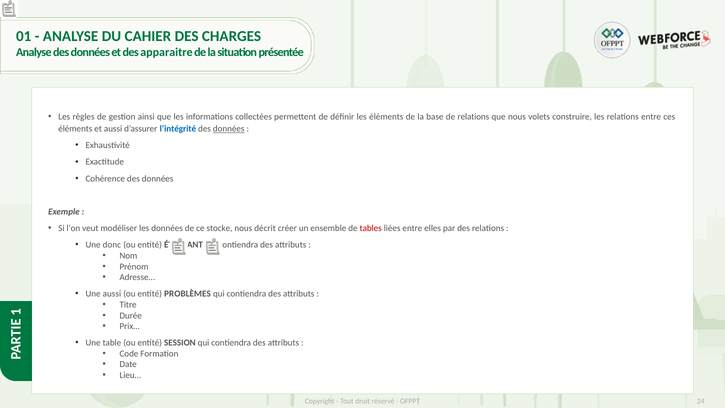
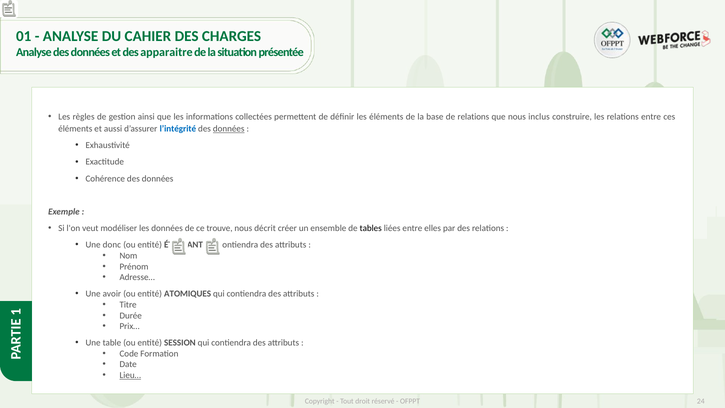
volets: volets -> inclus
stocke: stocke -> trouve
tables colour: red -> black
Une aussi: aussi -> avoir
PROBLÈMES: PROBLÈMES -> ATOMIQUES
Lieu… underline: none -> present
